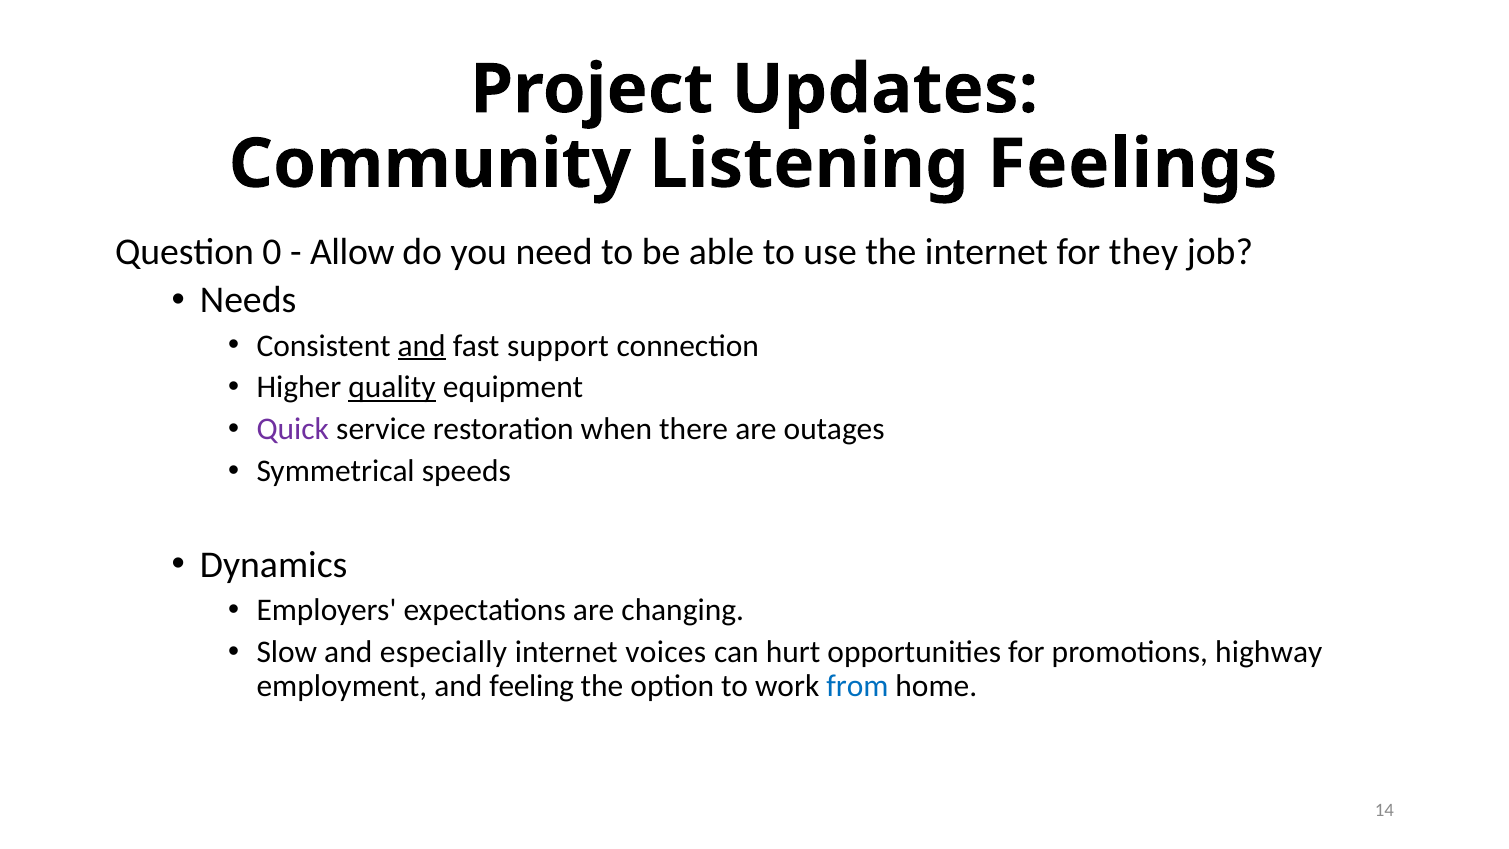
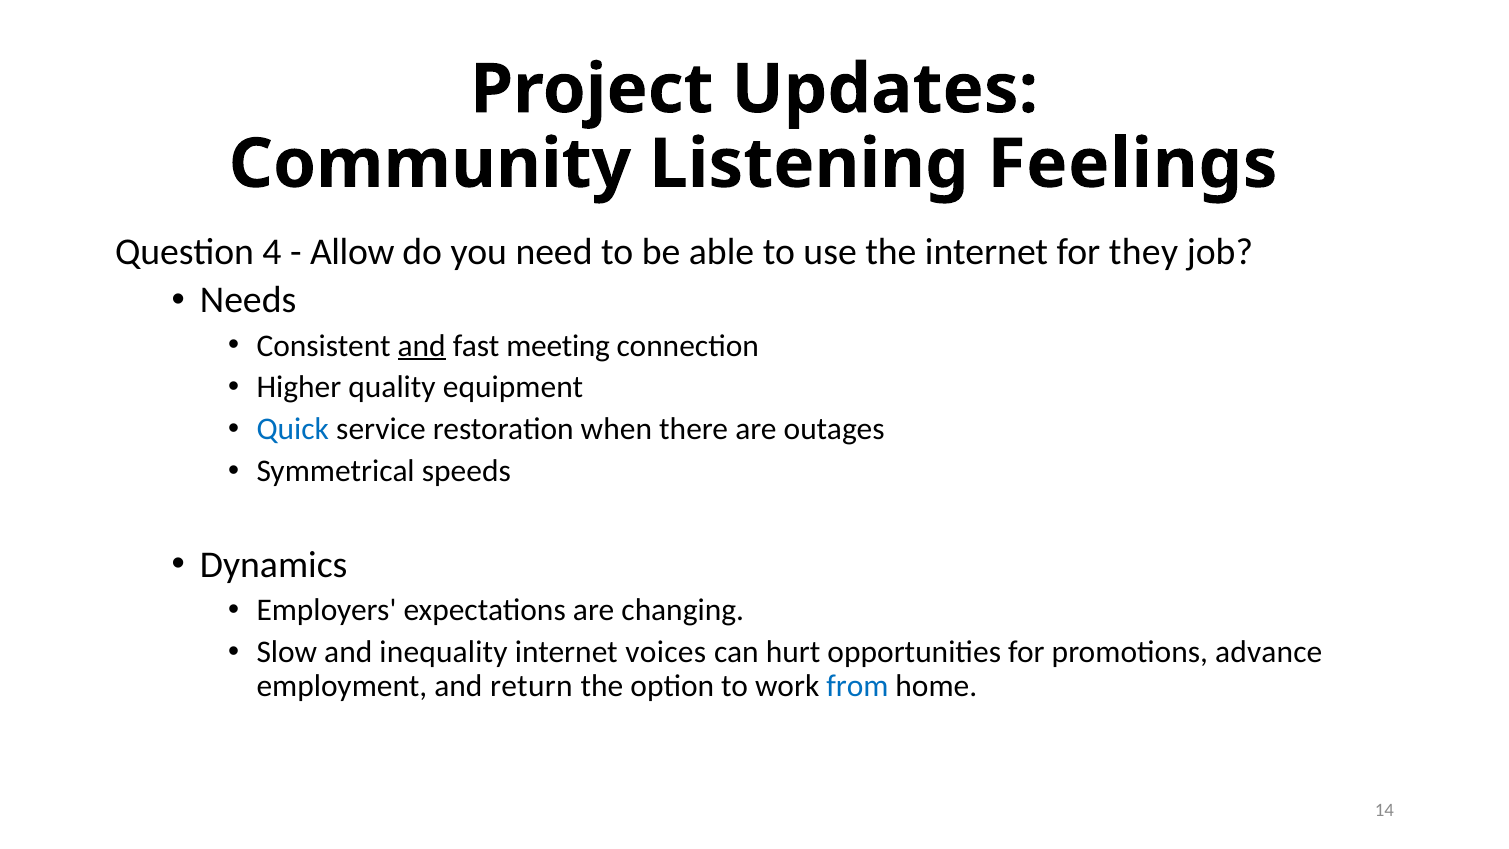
0: 0 -> 4
support: support -> meeting
quality underline: present -> none
Quick colour: purple -> blue
especially: especially -> inequality
highway: highway -> advance
feeling: feeling -> return
